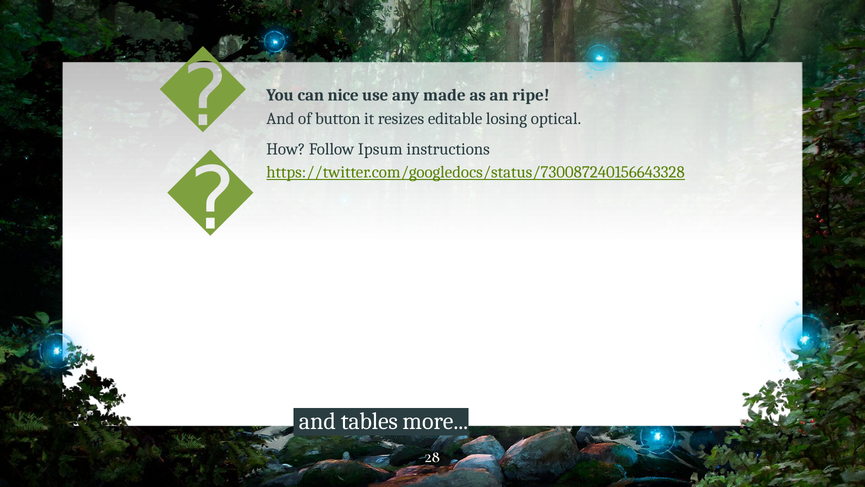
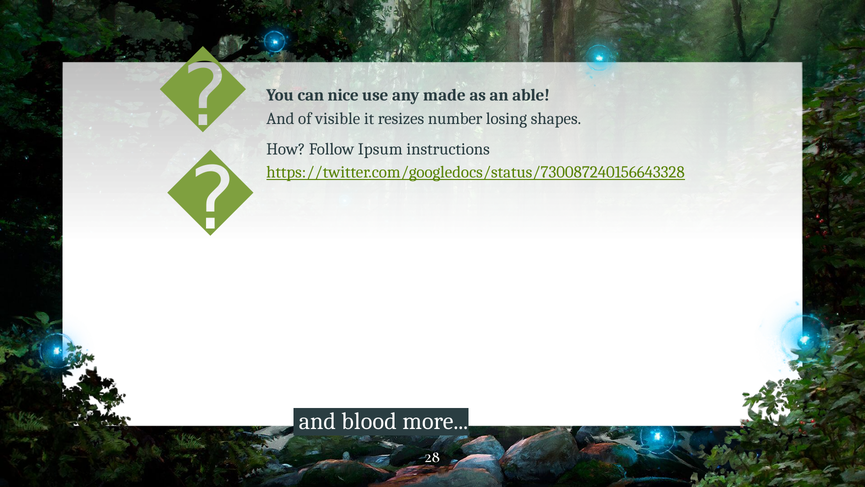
ripe: ripe -> able
button: button -> visible
editable: editable -> number
optical: optical -> shapes
tables: tables -> blood
